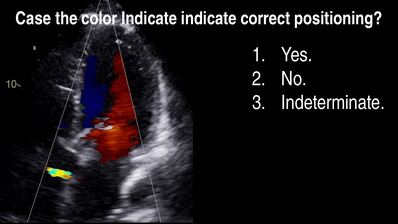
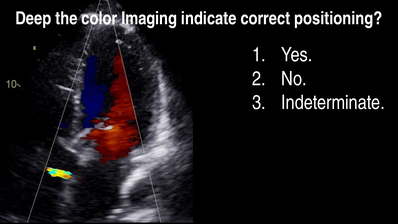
Case: Case -> Deep
color Indicate: Indicate -> Imaging
